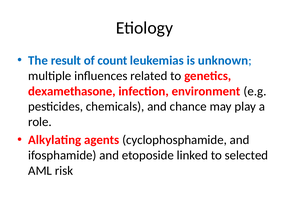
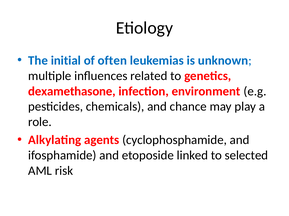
result: result -> initial
count: count -> often
